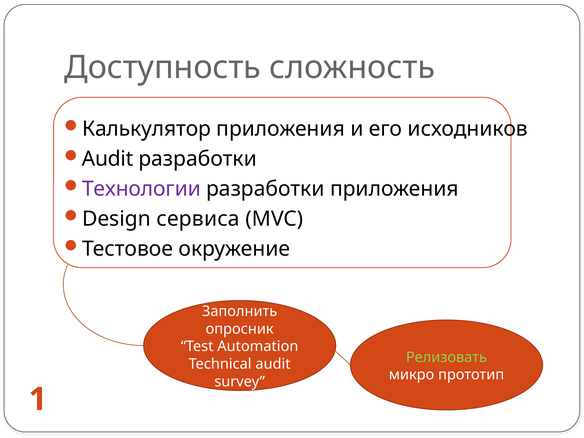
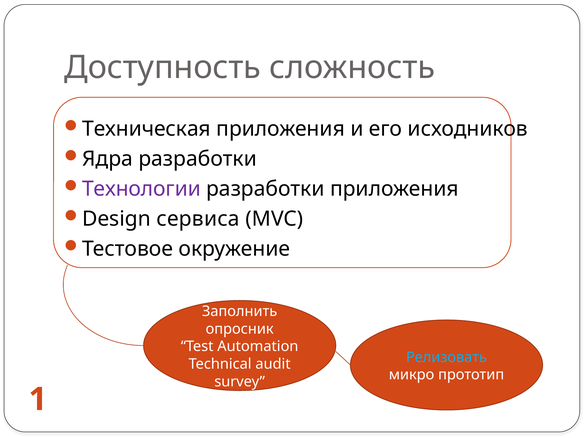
Калькулятор: Калькулятор -> Техническая
Audit at (108, 159): Audit -> Ядра
Релизовать colour: light green -> light blue
